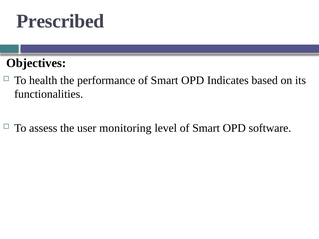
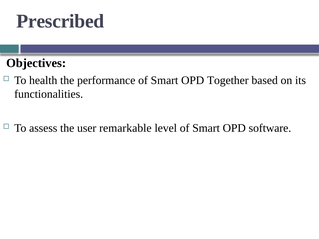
Indicates: Indicates -> Together
monitoring: monitoring -> remarkable
